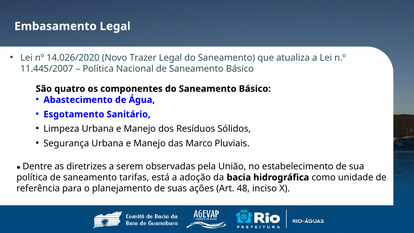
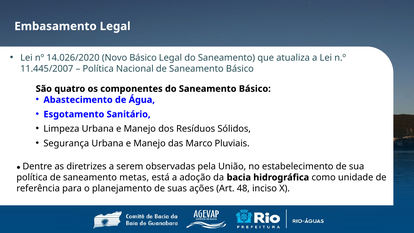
Novo Trazer: Trazer -> Básico
tarifas: tarifas -> metas
